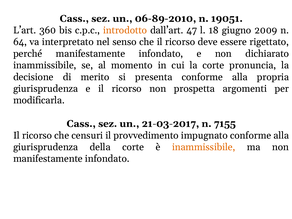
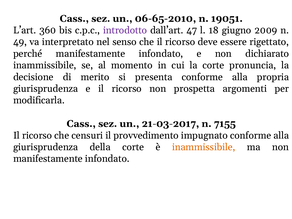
06-89-2010: 06-89-2010 -> 06-65-2010
introdotto colour: orange -> purple
64: 64 -> 49
